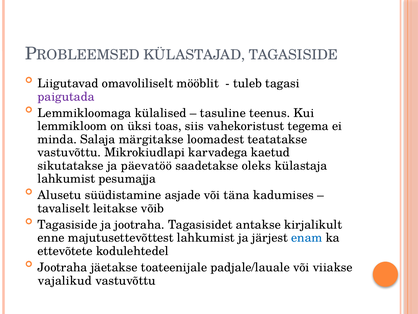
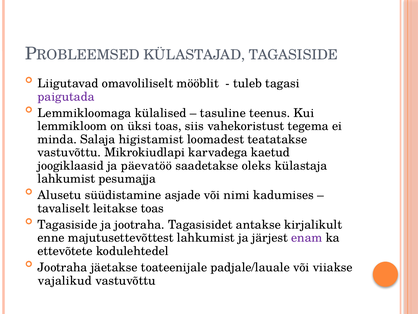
märgitakse: märgitakse -> higistamist
sikutatakse: sikutatakse -> joogiklaasid
täna: täna -> nimi
leitakse võib: võib -> toas
enam colour: blue -> purple
